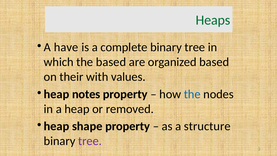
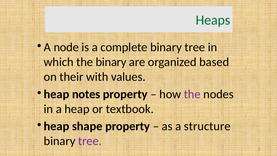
have: have -> node
the based: based -> binary
the at (192, 94) colour: blue -> purple
removed: removed -> textbook
